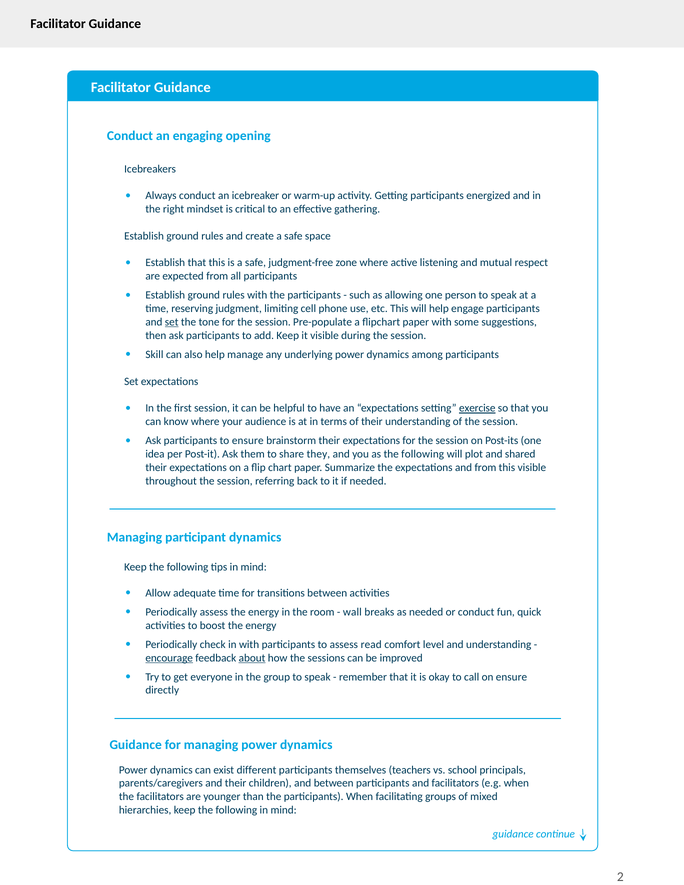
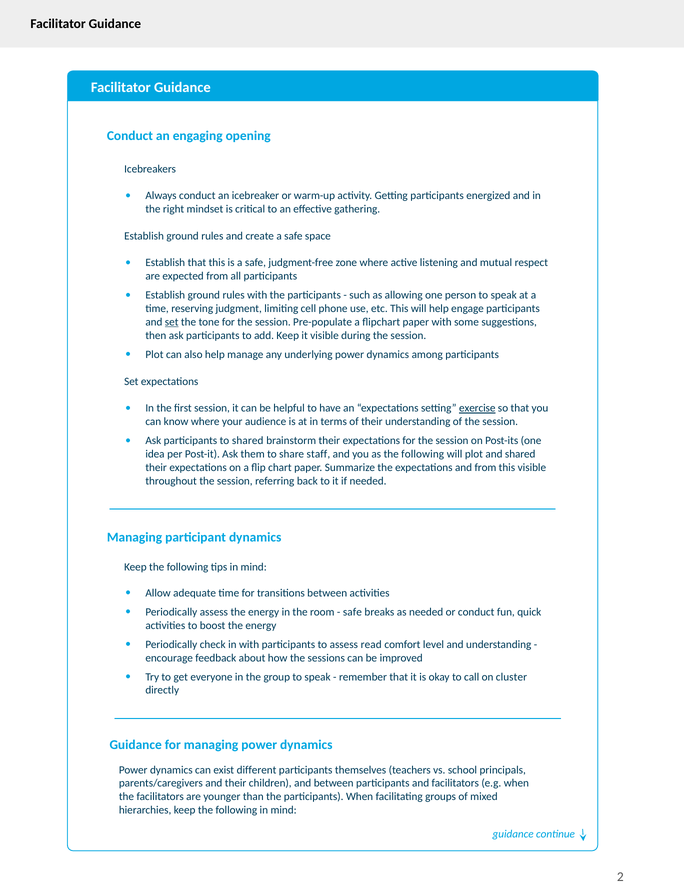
Skill at (154, 355): Skill -> Plot
to ensure: ensure -> shared
they: they -> staff
wall at (352, 612): wall -> safe
encourage underline: present -> none
about underline: present -> none
on ensure: ensure -> cluster
